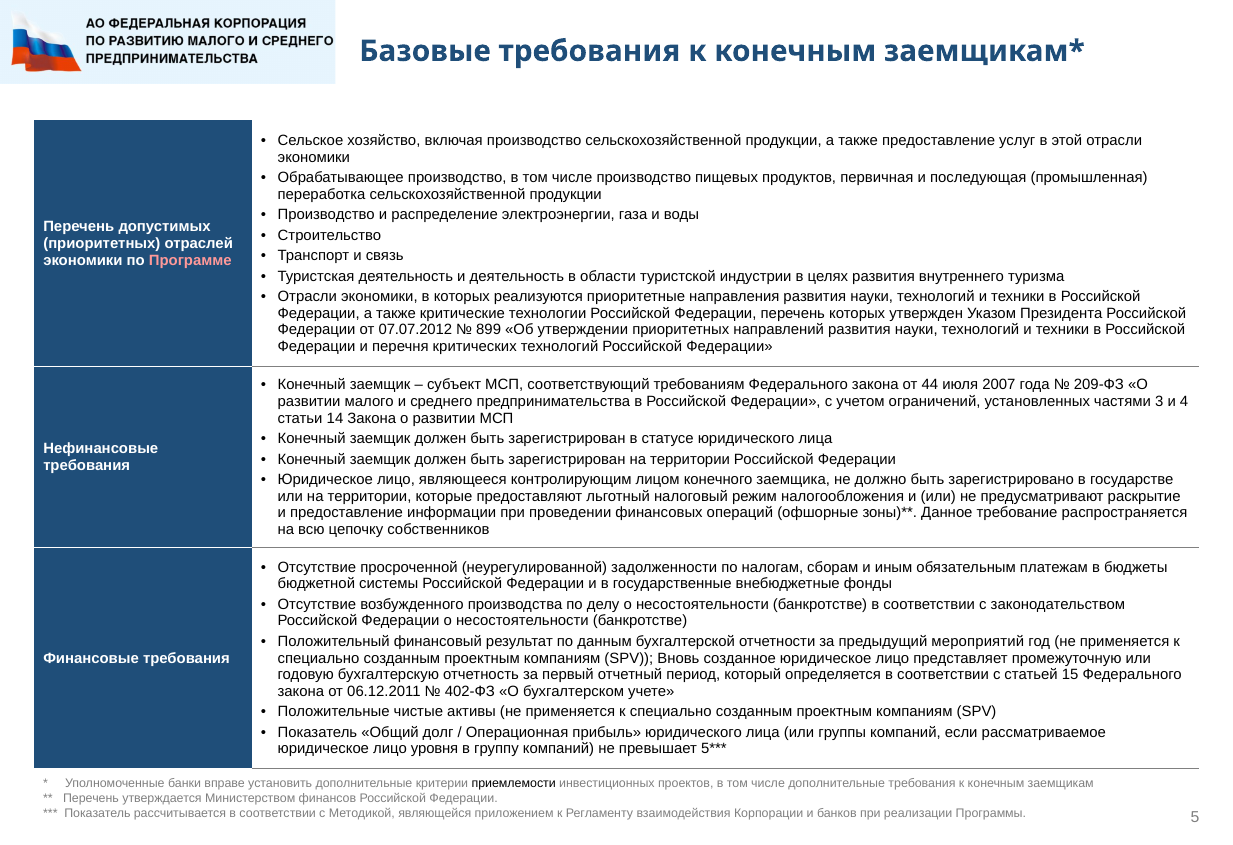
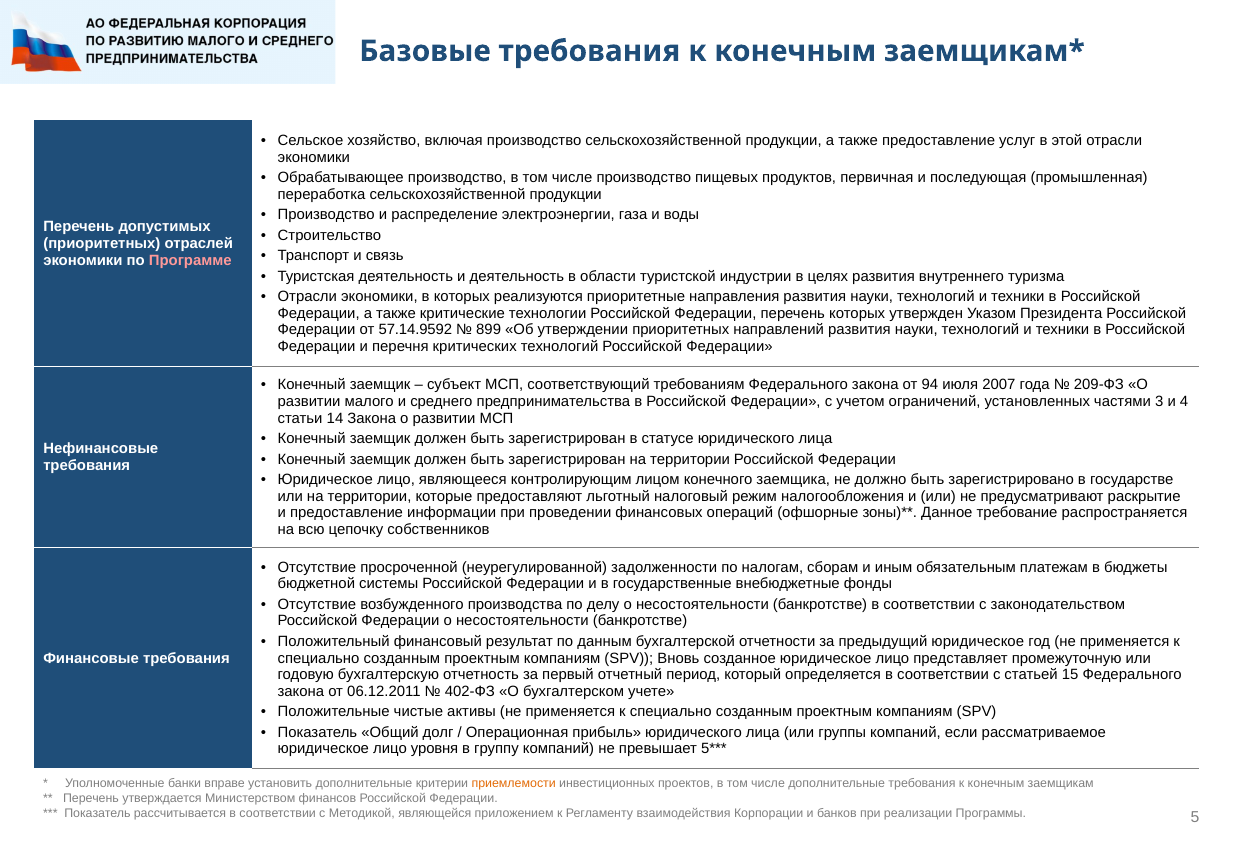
07.07.2012: 07.07.2012 -> 57.14.9592
44: 44 -> 94
предыдущий мероприятий: мероприятий -> юридическое
приемлемости colour: black -> orange
